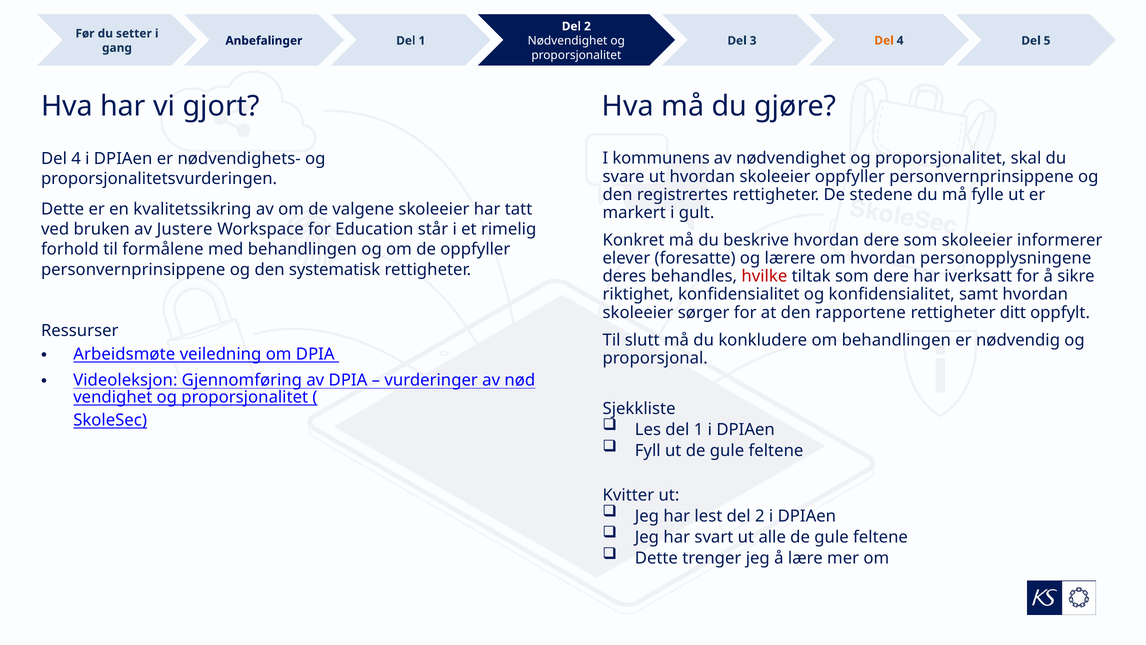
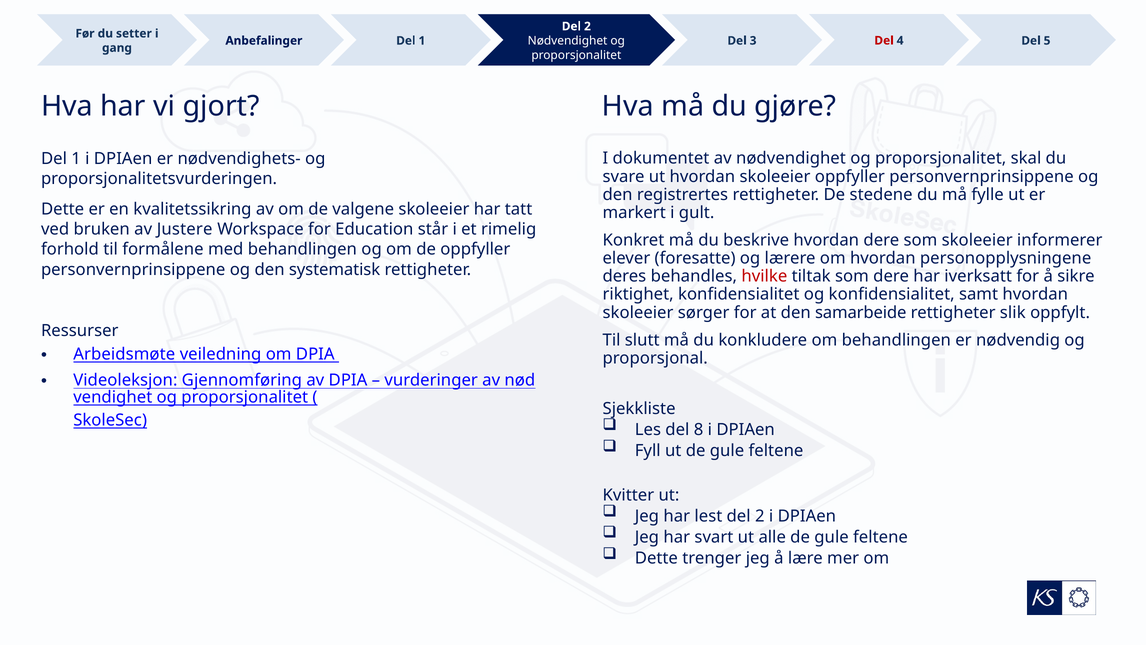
Del at (884, 41) colour: orange -> red
4 at (76, 158): 4 -> 1
kommunens: kommunens -> dokumentet
rapportene: rapportene -> samarbeide
ditt: ditt -> slik
Les del 1: 1 -> 8
